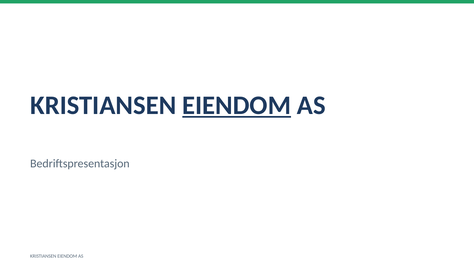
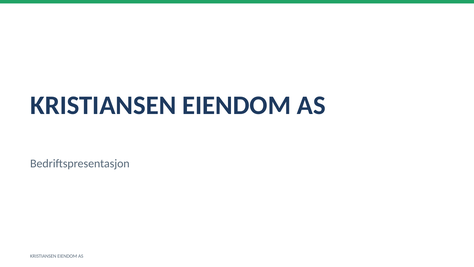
EIENDOM at (237, 105) underline: present -> none
